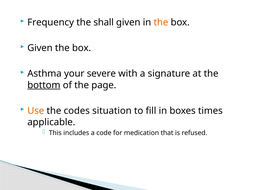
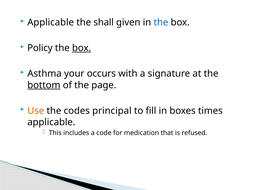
Frequency at (51, 22): Frequency -> Applicable
the at (161, 22) colour: orange -> blue
Given at (40, 48): Given -> Policy
box at (82, 48) underline: none -> present
severe: severe -> occurs
situation: situation -> principal
